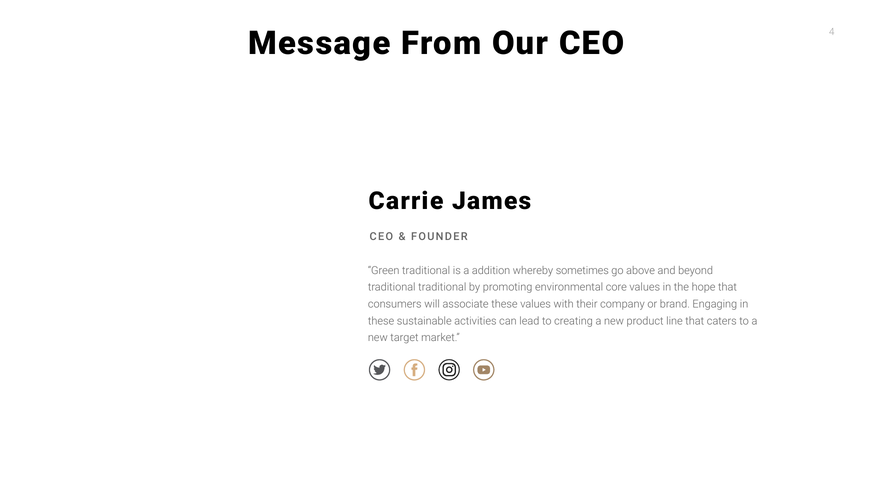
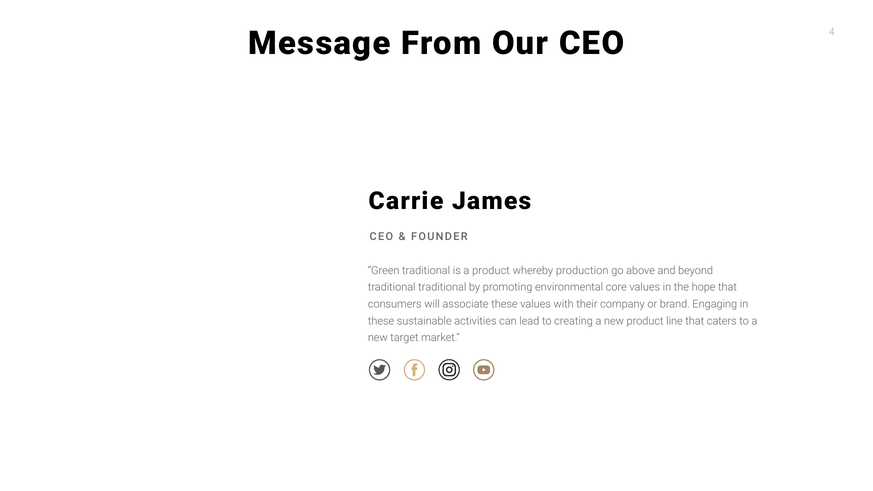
a addition: addition -> product
sometimes: sometimes -> production
